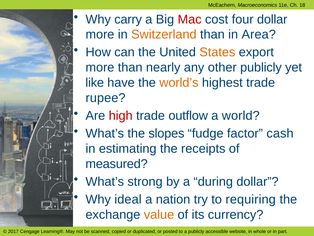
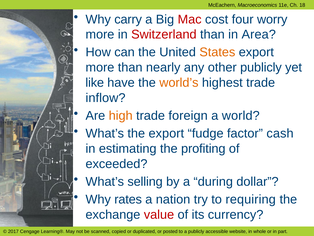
four dollar: dollar -> worry
Switzerland colour: orange -> red
rupee: rupee -> inflow
high colour: red -> orange
outflow: outflow -> foreign
the slopes: slopes -> export
receipts: receipts -> profiting
measured: measured -> exceeded
strong: strong -> selling
ideal: ideal -> rates
value colour: orange -> red
